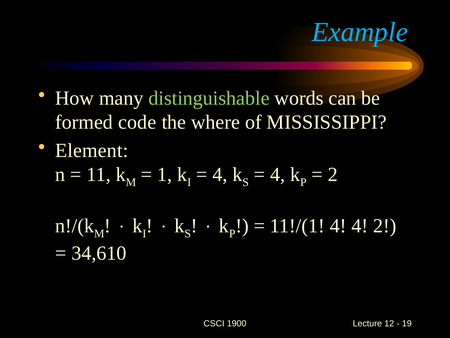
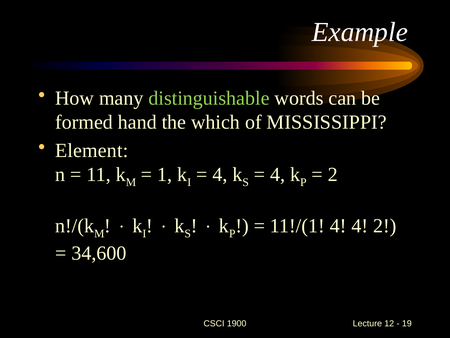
Example colour: light blue -> white
code: code -> hand
where: where -> which
34,610: 34,610 -> 34,600
